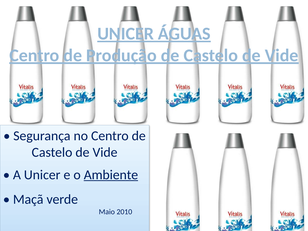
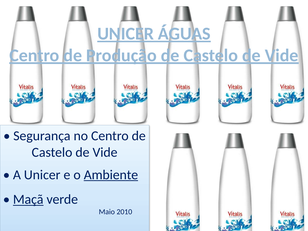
Maçã underline: none -> present
